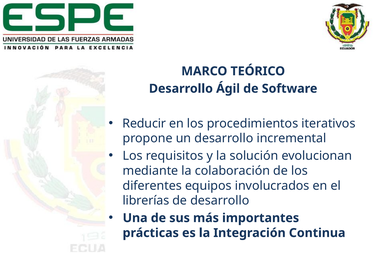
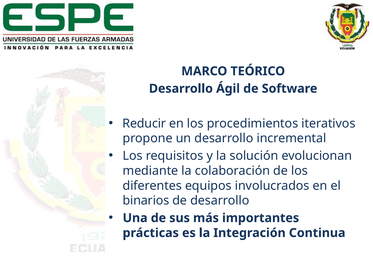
librerías: librerías -> binarios
